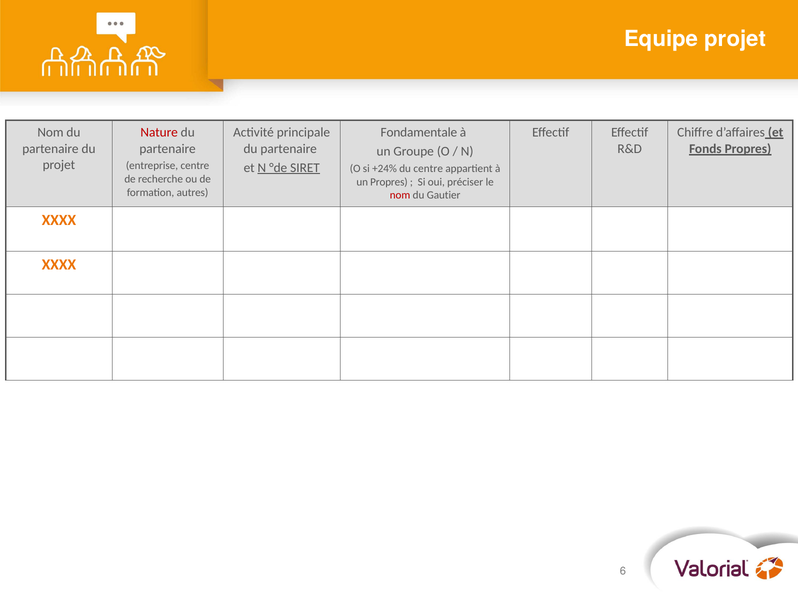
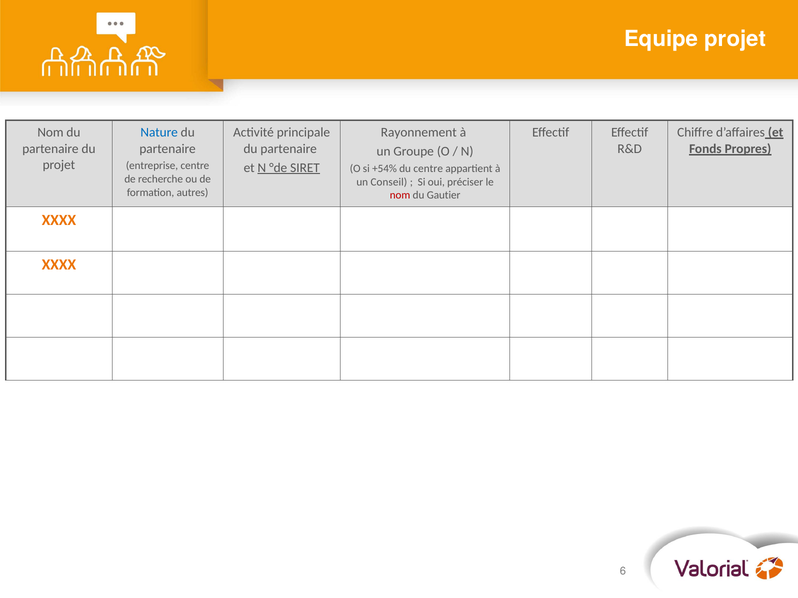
Nature colour: red -> blue
Fondamentale: Fondamentale -> Rayonnement
+24%: +24% -> +54%
un Propres: Propres -> Conseil
